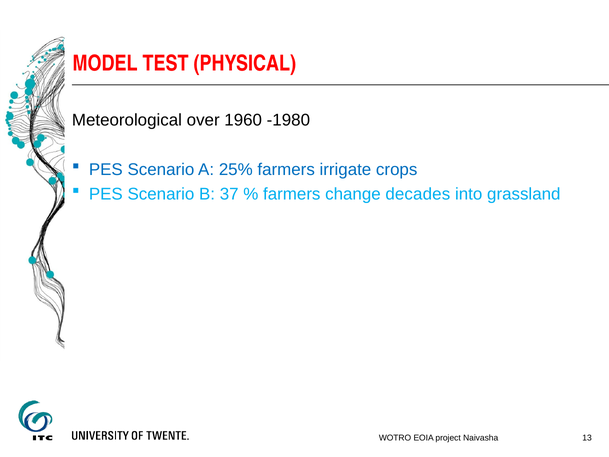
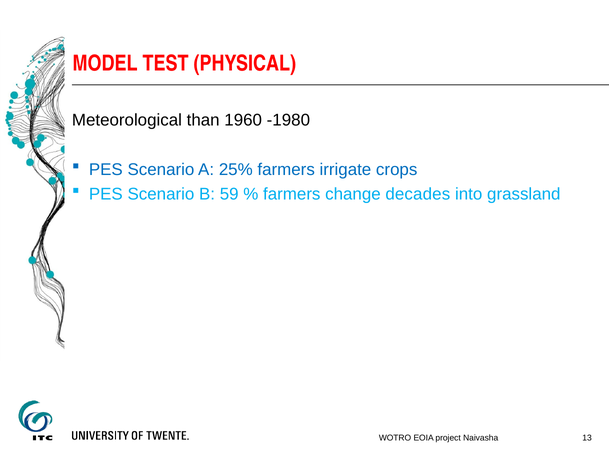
over: over -> than
37: 37 -> 59
